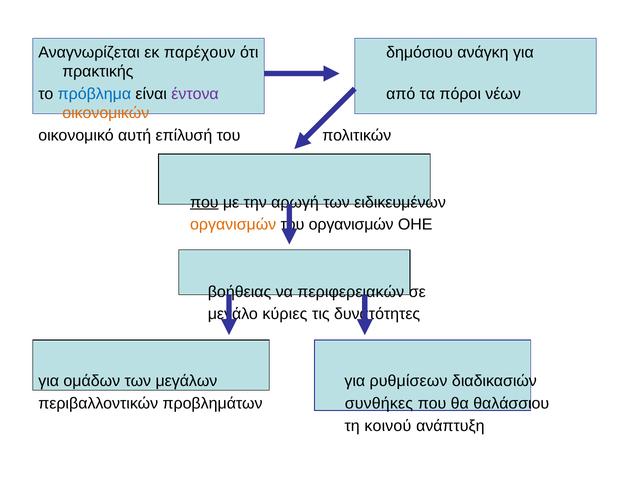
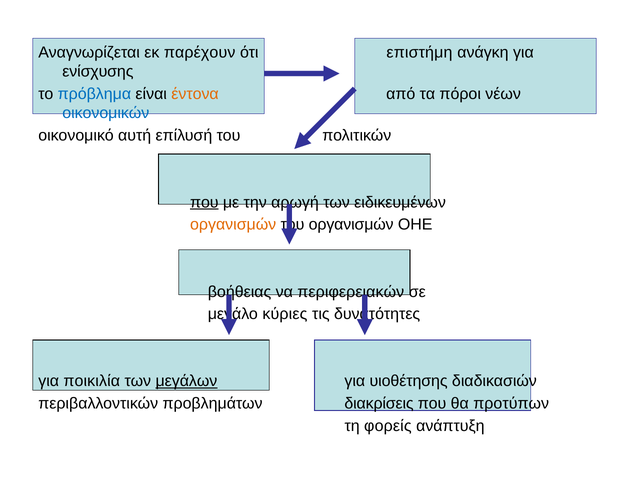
δημόσιου: δημόσιου -> επιστήμη
πρακτικής: πρακτικής -> ενίσχυσης
έντονα colour: purple -> orange
οικονομικών colour: orange -> blue
ομάδων: ομάδων -> ποικιλία
μεγάλων underline: none -> present
ρυθμίσεων: ρυθμίσεων -> υιοθέτησης
συνθήκες: συνθήκες -> διακρίσεις
θαλάσσιου: θαλάσσιου -> προτύπων
κοινού: κοινού -> φορείς
